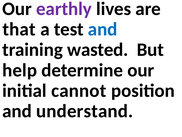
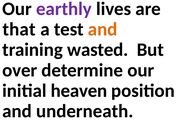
and at (103, 29) colour: blue -> orange
help: help -> over
cannot: cannot -> heaven
understand: understand -> underneath
